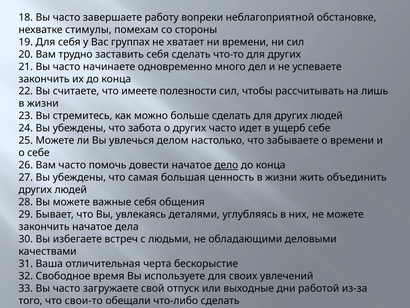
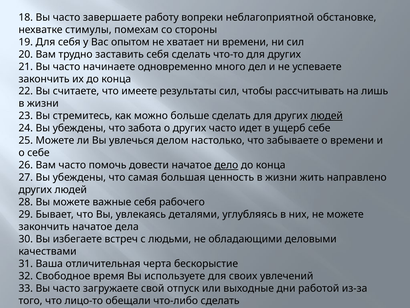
группах: группах -> опытом
полезности: полезности -> результаты
людей at (327, 116) underline: none -> present
объединить: объединить -> направлено
общения: общения -> рабочего
свои-то: свои-то -> лицо-то
